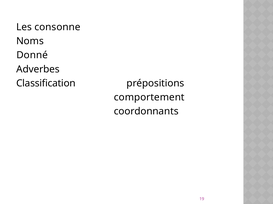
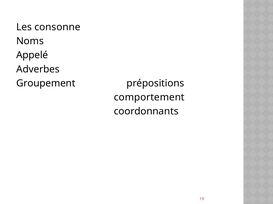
Donné: Donné -> Appelé
Classification: Classification -> Groupement
